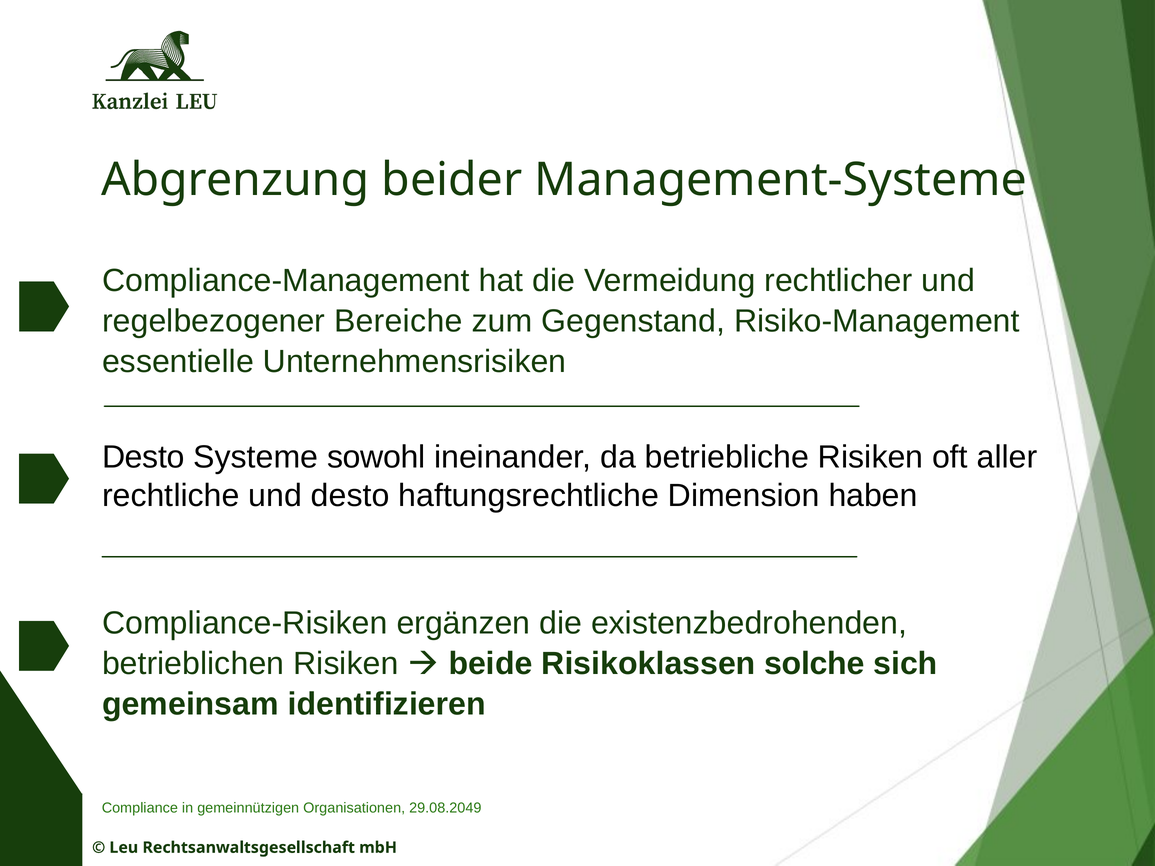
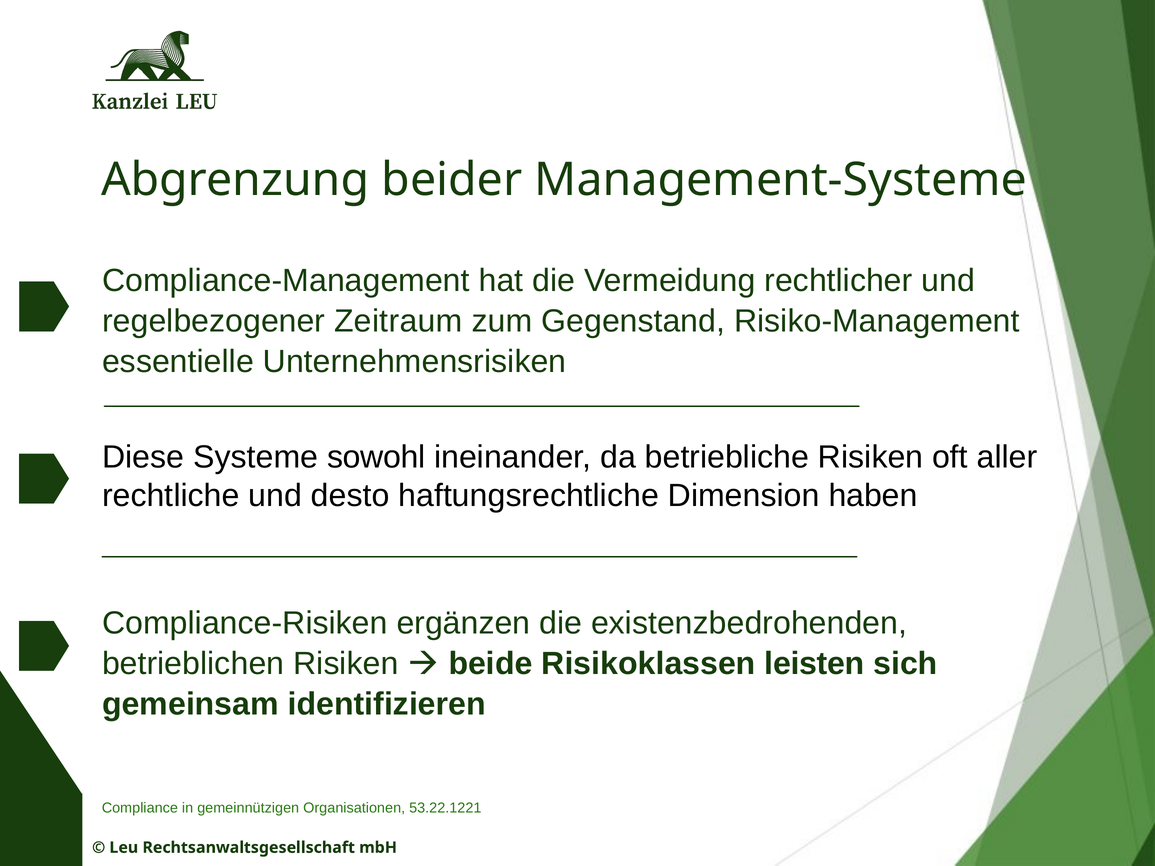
Bereiche: Bereiche -> Zeitraum
Desto at (143, 457): Desto -> Diese
solche: solche -> leisten
29.08.2049: 29.08.2049 -> 53.22.1221
